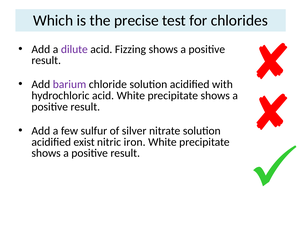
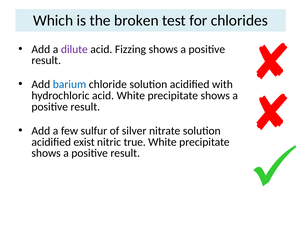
precise: precise -> broken
barium colour: purple -> blue
iron: iron -> true
